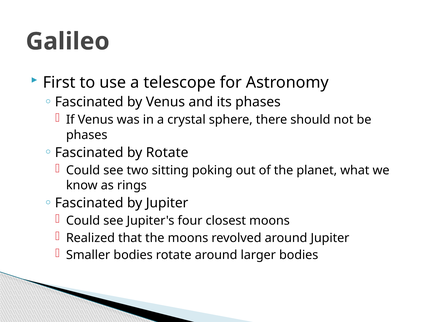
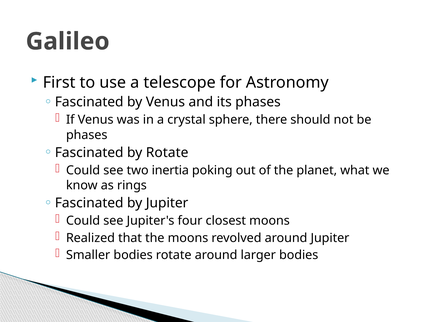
sitting: sitting -> inertia
